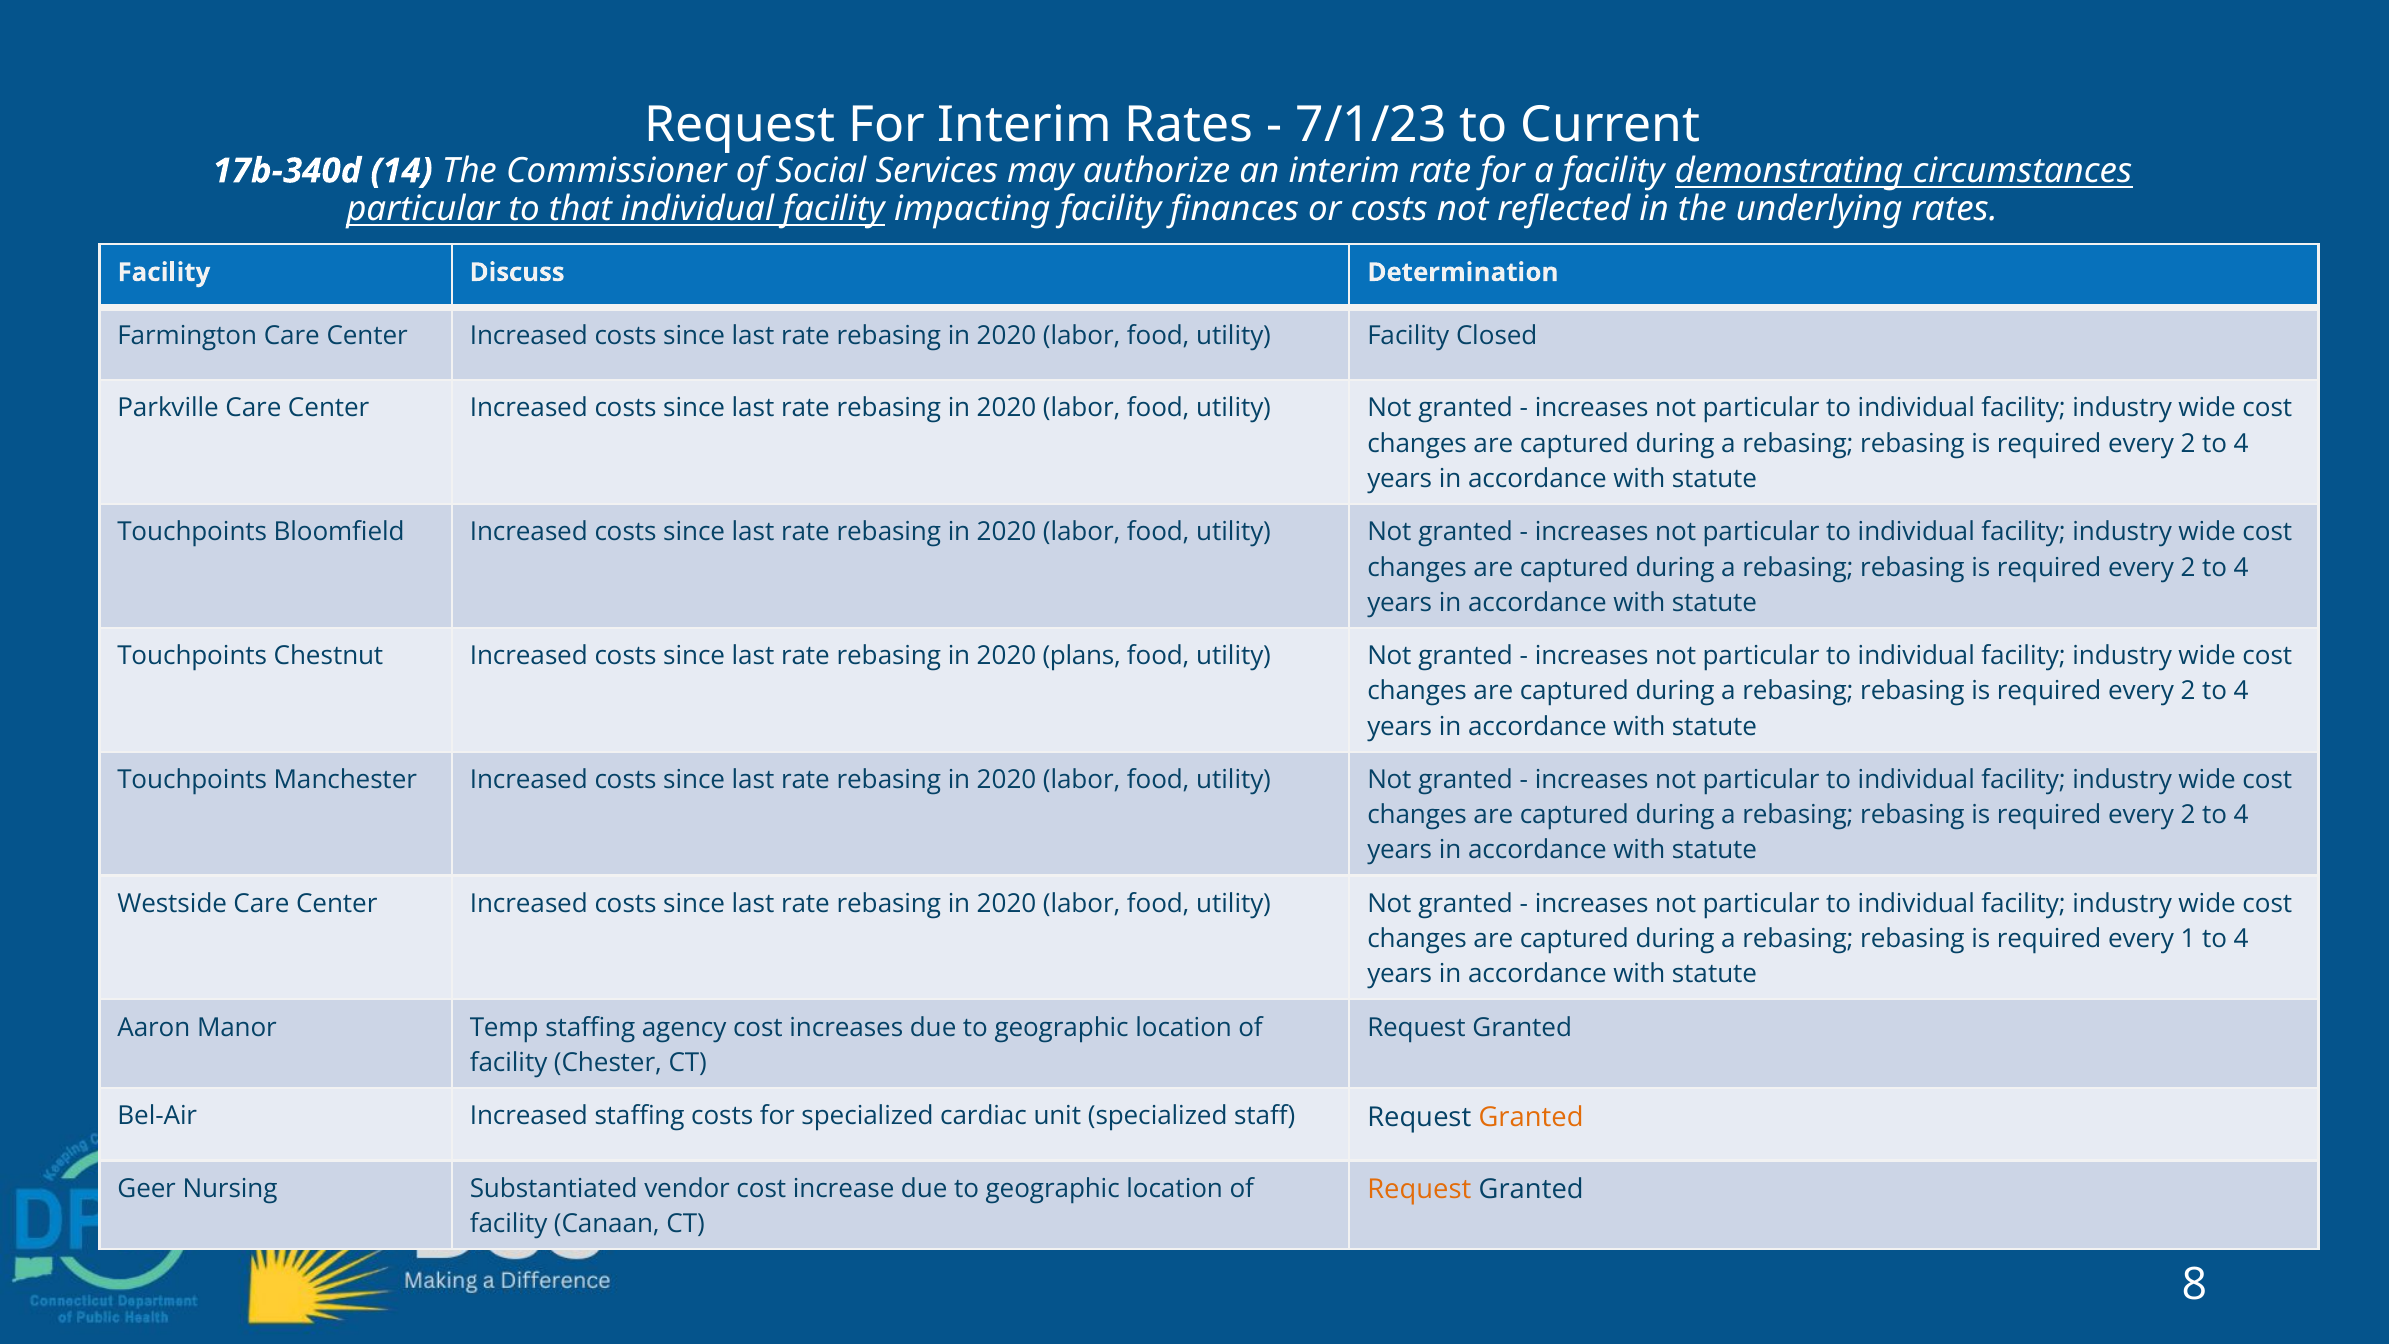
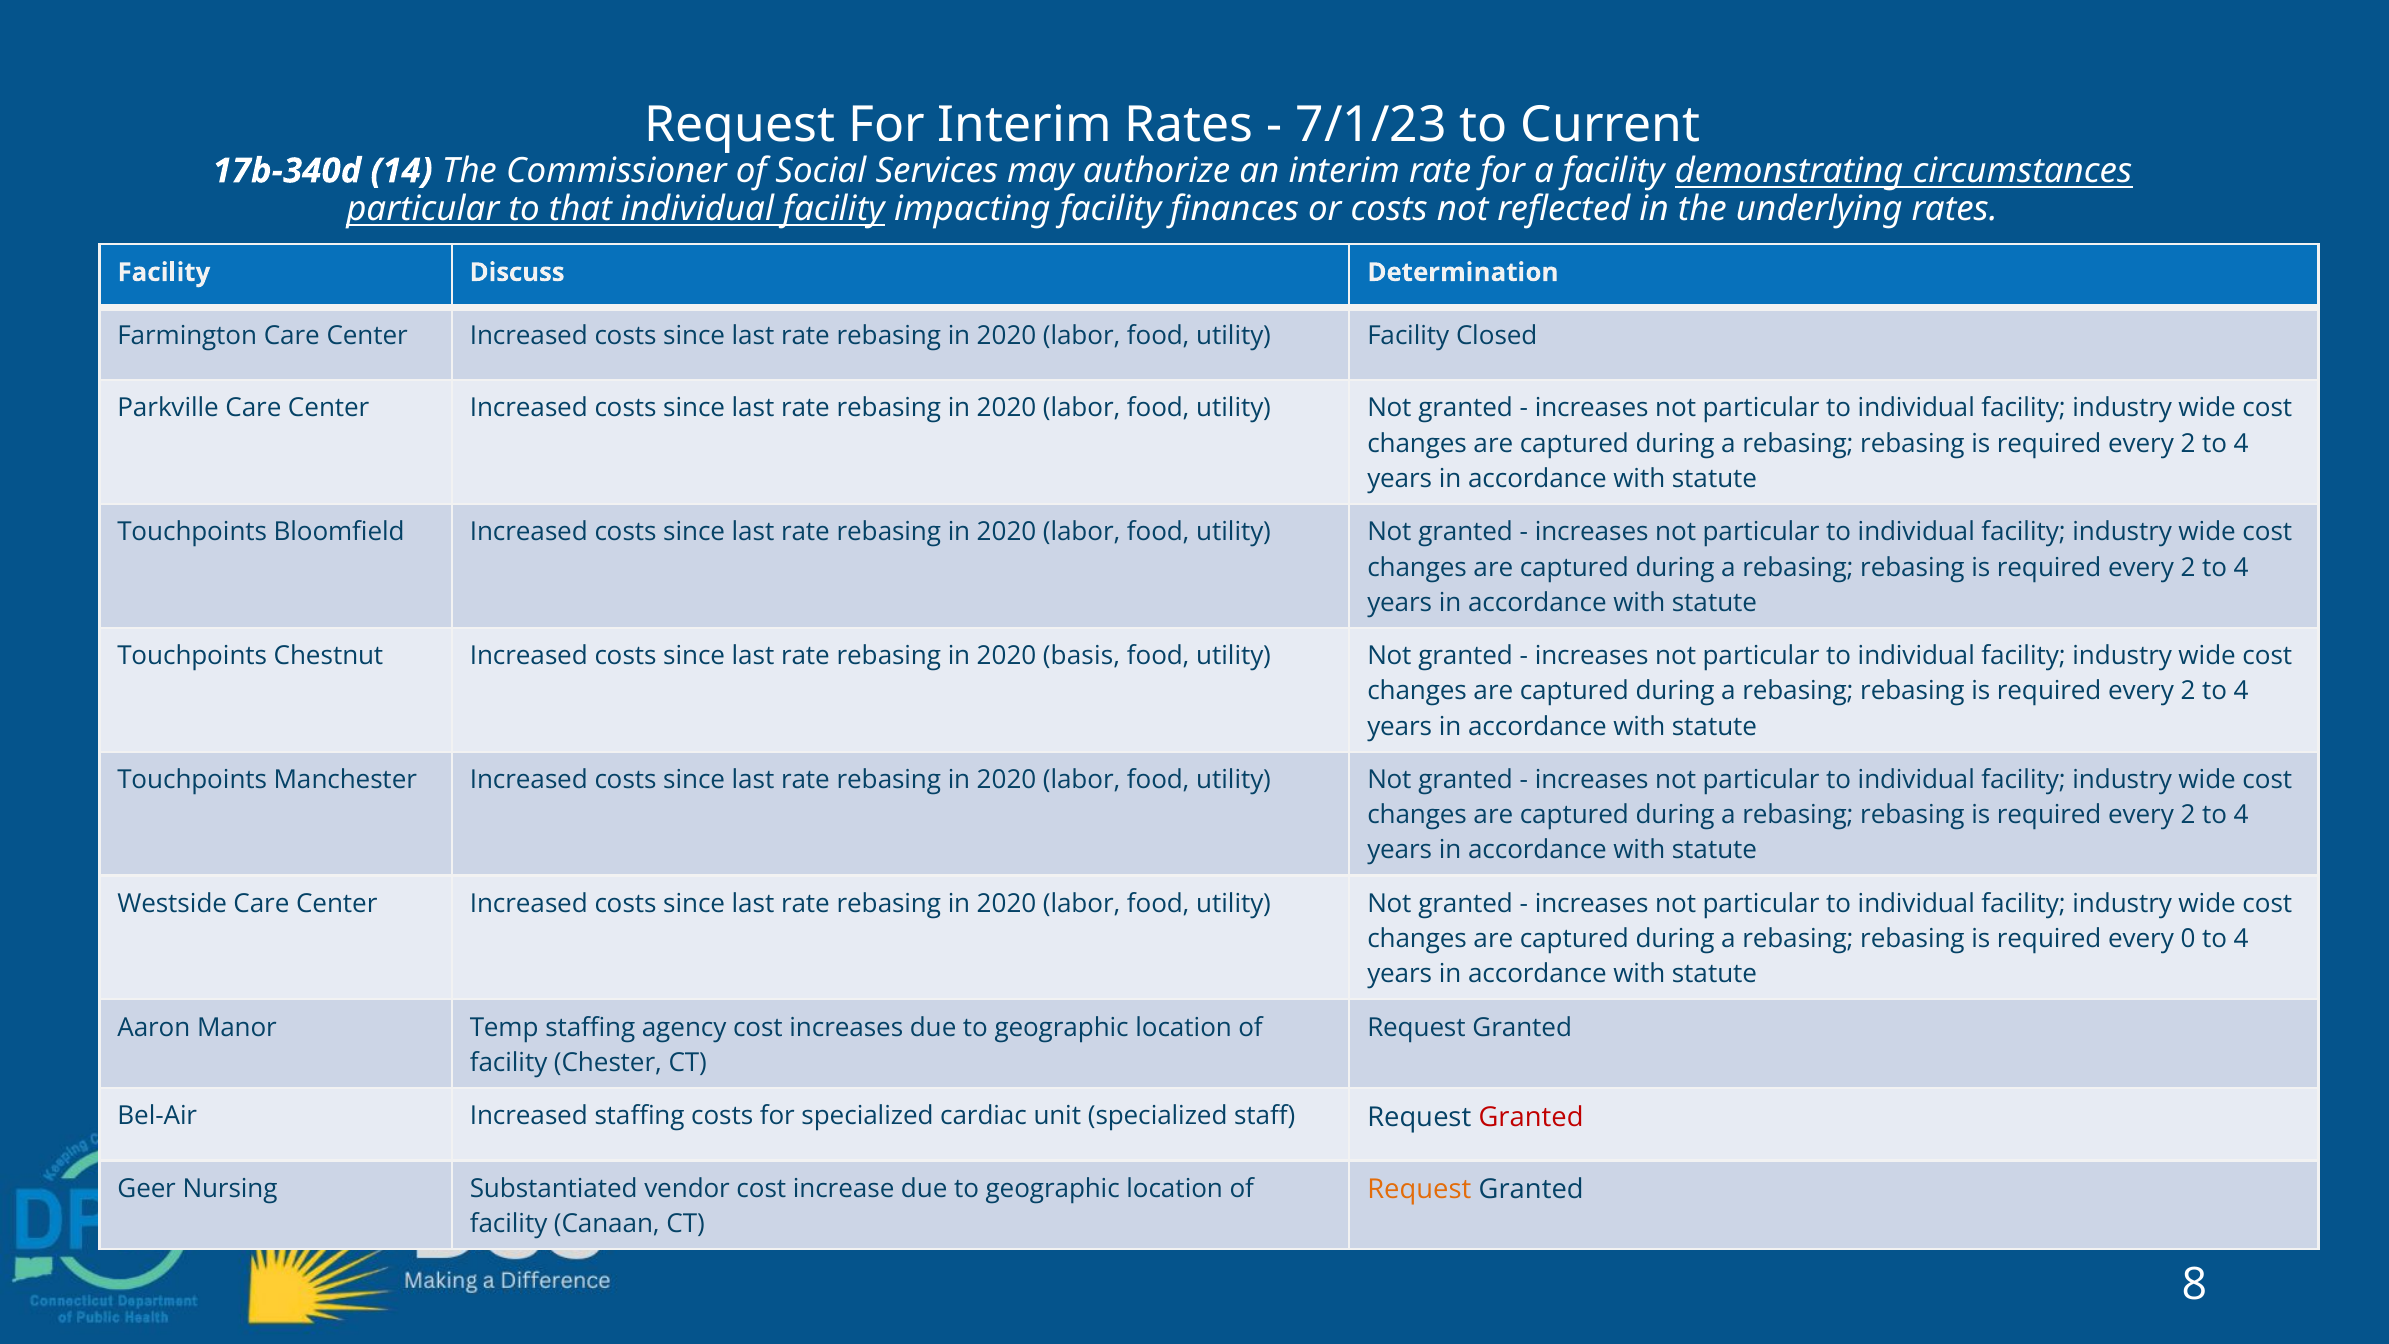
plans: plans -> basis
1: 1 -> 0
Granted at (1531, 1117) colour: orange -> red
